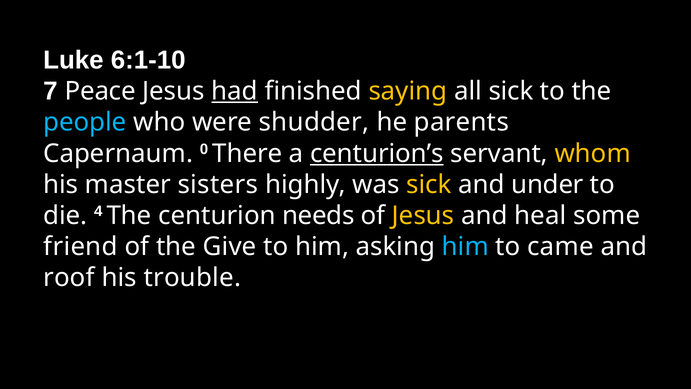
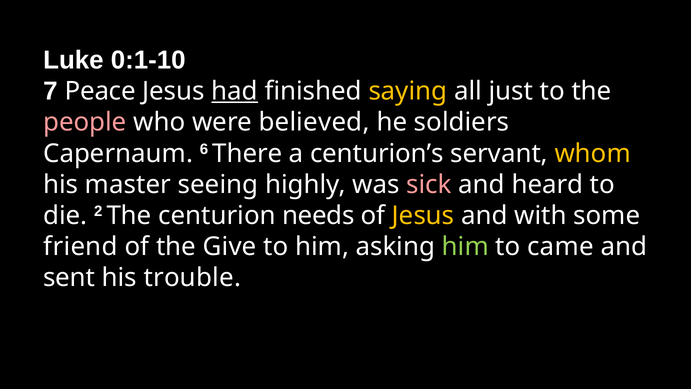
6:1-10: 6:1-10 -> 0:1-10
all sick: sick -> just
people colour: light blue -> pink
shudder: shudder -> believed
parents: parents -> soldiers
0: 0 -> 6
centurion’s underline: present -> none
sisters: sisters -> seeing
sick at (429, 184) colour: yellow -> pink
under: under -> heard
4: 4 -> 2
heal: heal -> with
him at (465, 247) colour: light blue -> light green
roof: roof -> sent
